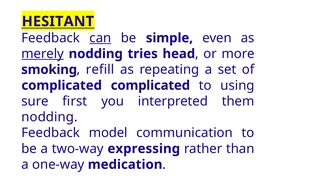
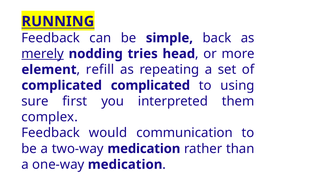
HESITANT: HESITANT -> RUNNING
can underline: present -> none
even: even -> back
smoking: smoking -> element
nodding at (50, 117): nodding -> complex
model: model -> would
two-way expressing: expressing -> medication
